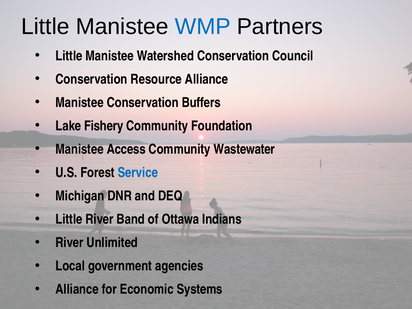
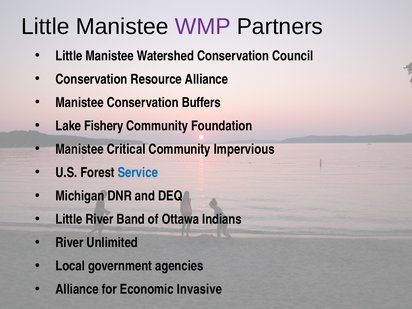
WMP colour: blue -> purple
Access: Access -> Critical
Wastewater: Wastewater -> Impervious
Systems: Systems -> Invasive
